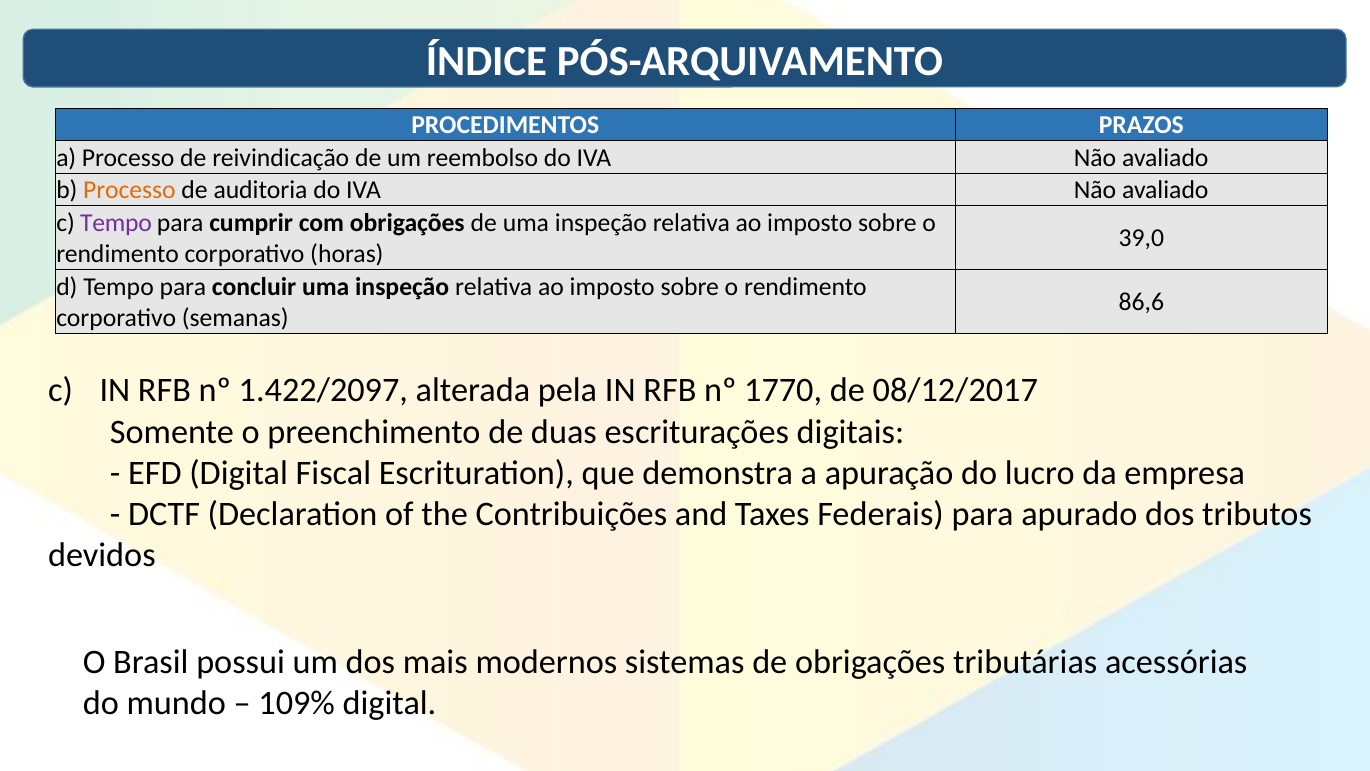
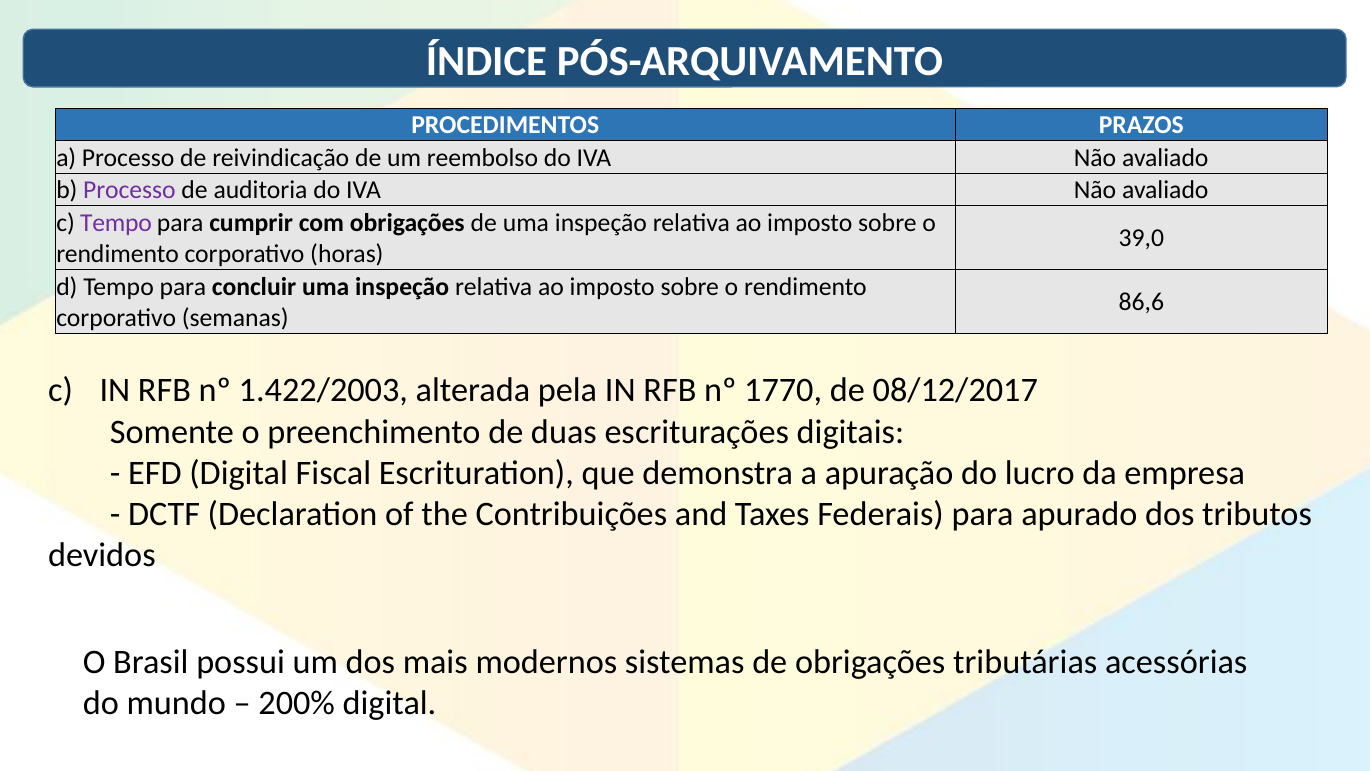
Processo at (129, 190) colour: orange -> purple
1.422/2097: 1.422/2097 -> 1.422/2003
109%: 109% -> 200%
